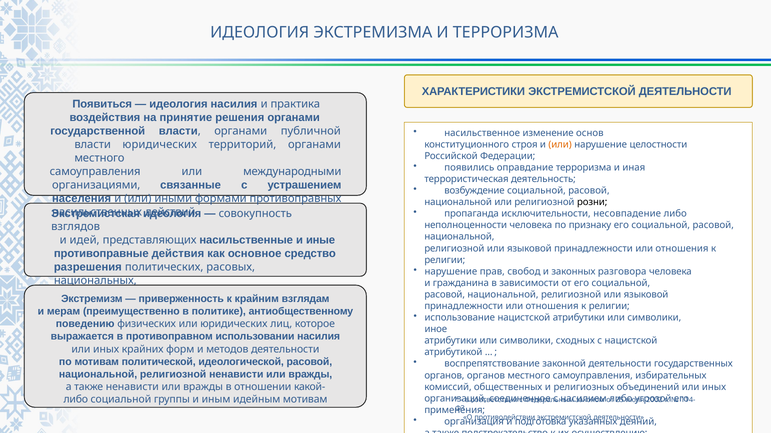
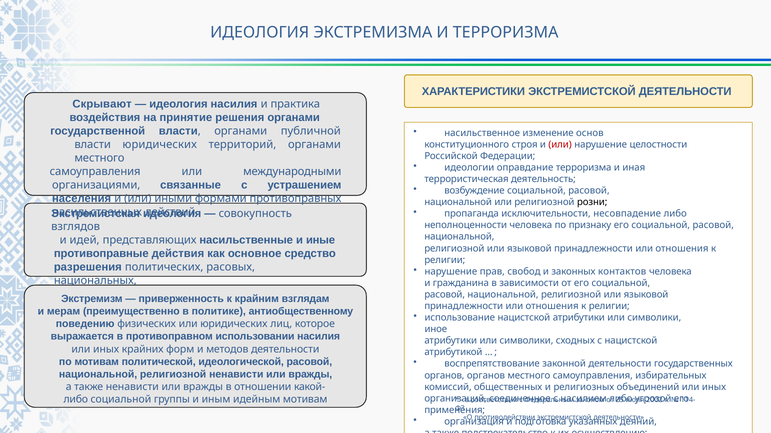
Появиться: Появиться -> Скрывают
или at (560, 145) colour: orange -> red
появились: появились -> идеологии
разговора: разговора -> контактов
